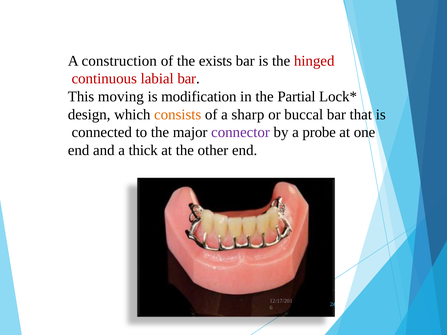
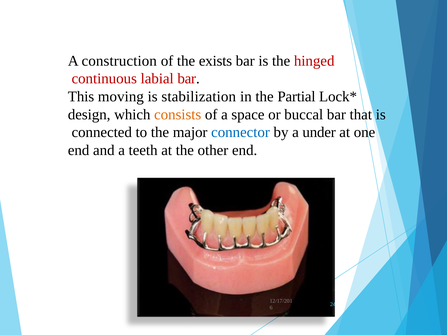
modification: modification -> stabilization
sharp: sharp -> space
connector colour: purple -> blue
probe: probe -> under
thick: thick -> teeth
